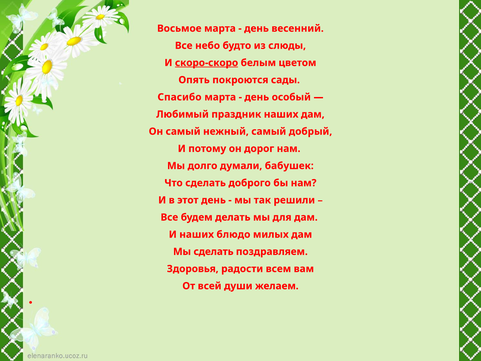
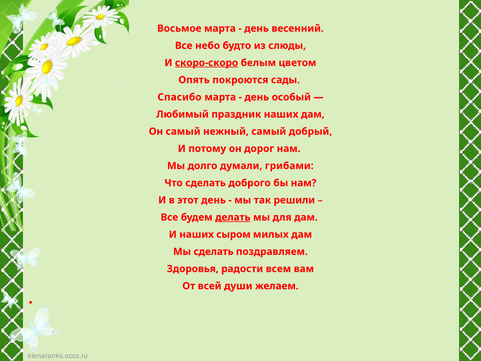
бабушек: бабушек -> грибами
делать underline: none -> present
блюдо: блюдо -> сыром
